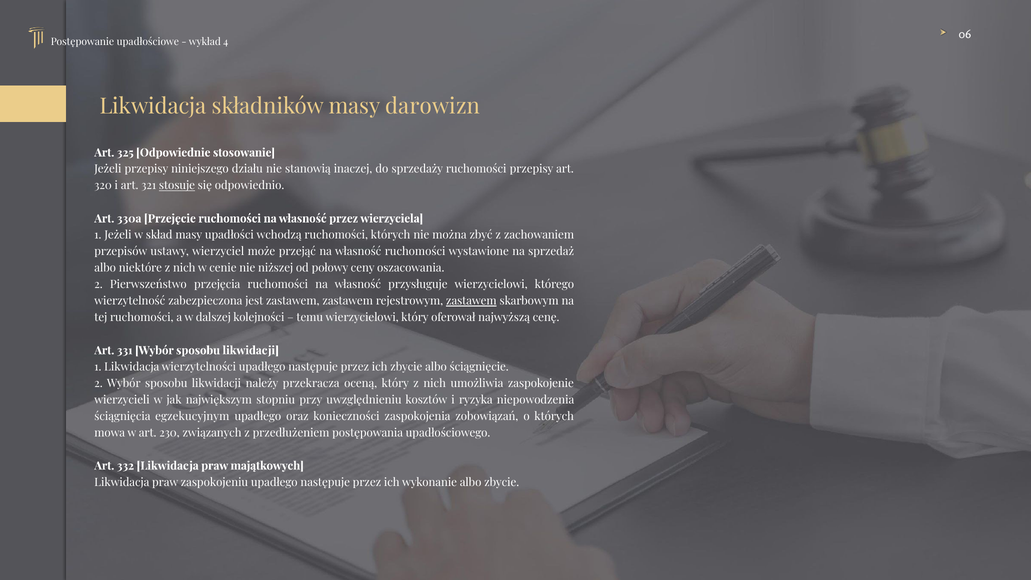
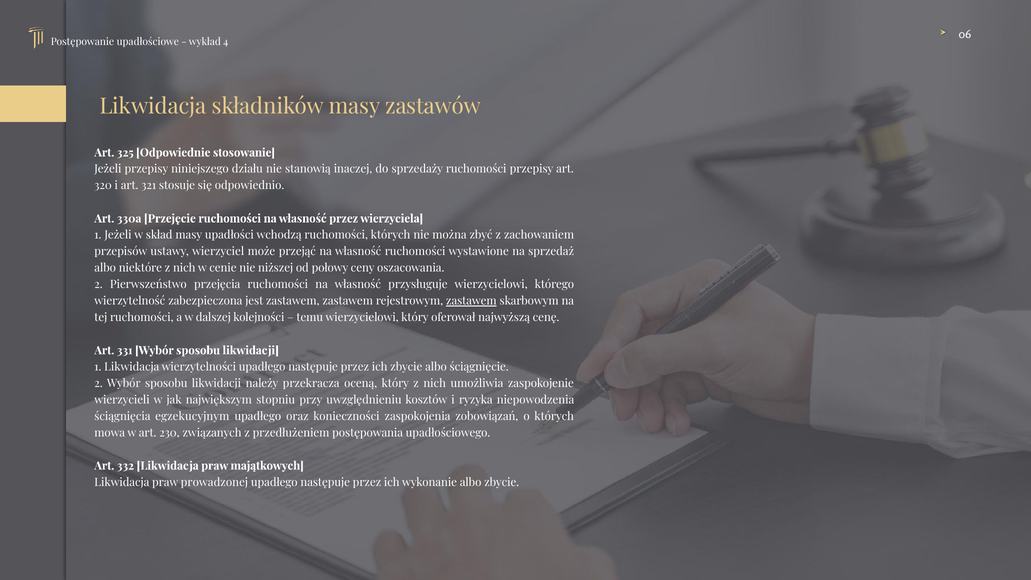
darowizn: darowizn -> zastawów
stosuje underline: present -> none
zaspokojeniu: zaspokojeniu -> prowadzonej
